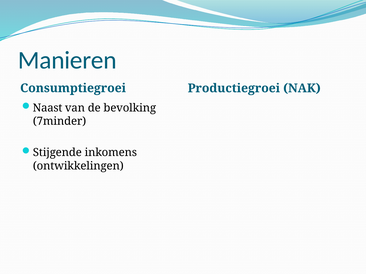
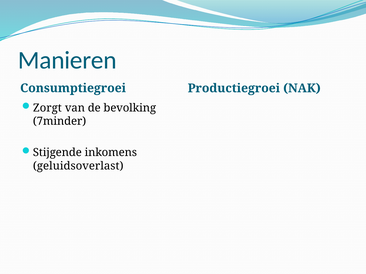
Naast: Naast -> Zorgt
ontwikkelingen: ontwikkelingen -> geluidsoverlast
